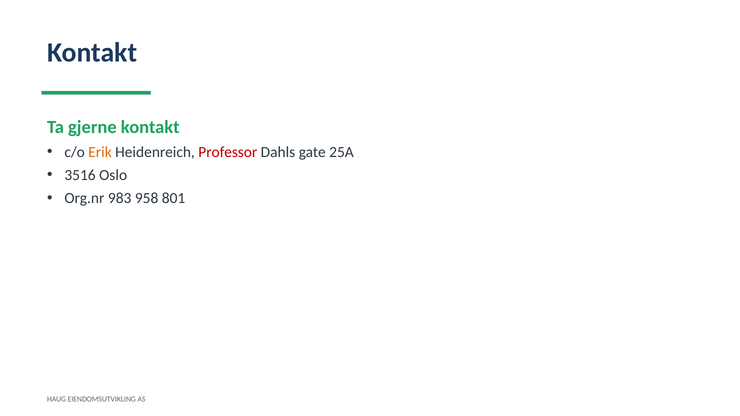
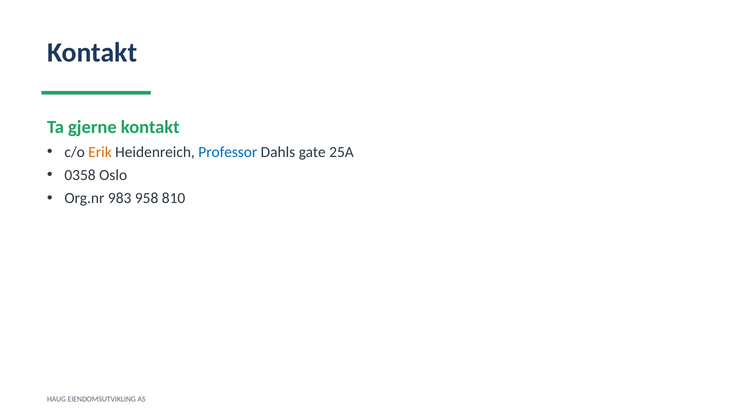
Professor colour: red -> blue
3516: 3516 -> 0358
801: 801 -> 810
